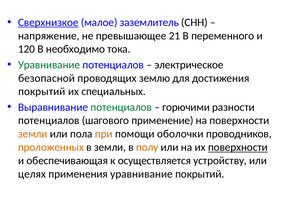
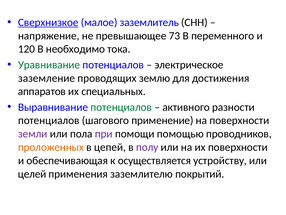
21: 21 -> 73
безопасной: безопасной -> заземление
покрытий at (42, 91): покрытий -> аппаратов
горючими: горючими -> активного
земли at (33, 134) colour: orange -> purple
при colour: orange -> purple
оболочки: оболочки -> помощью
в земли: земли -> цепей
полу colour: orange -> purple
поверхности at (238, 147) underline: present -> none
целях: целях -> целей
применения уравнивание: уравнивание -> заземлителю
